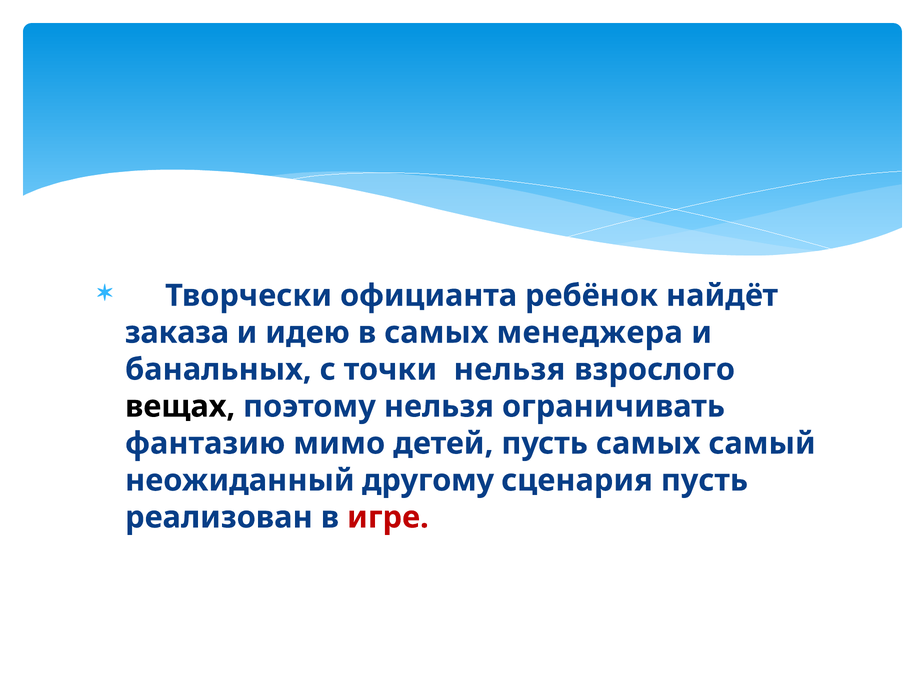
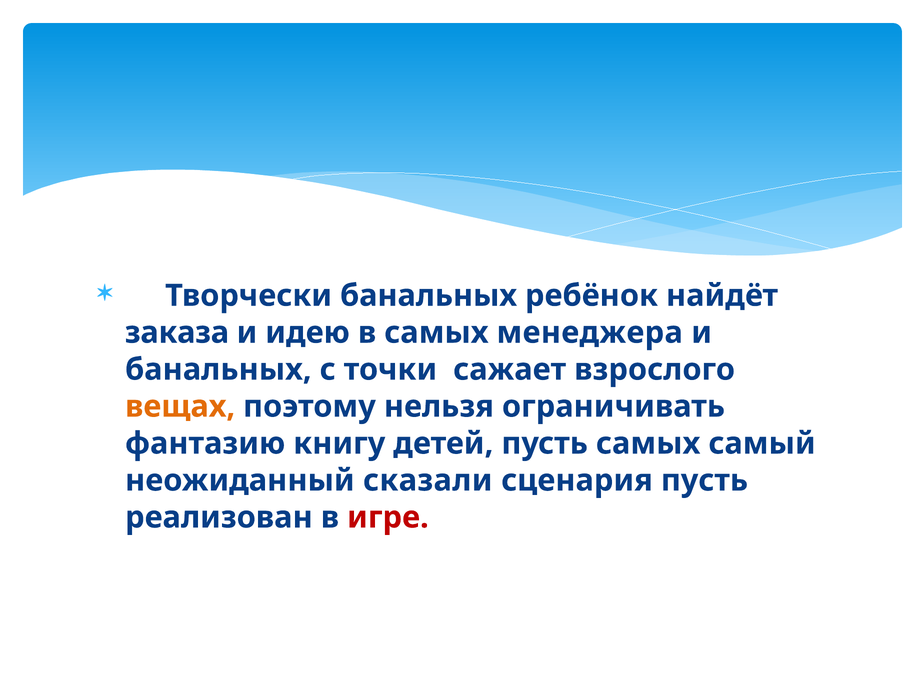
Творчески официанта: официанта -> банальных
точки нельзя: нельзя -> сажает
вещах colour: black -> orange
мимо: мимо -> книгу
другому: другому -> сказали
